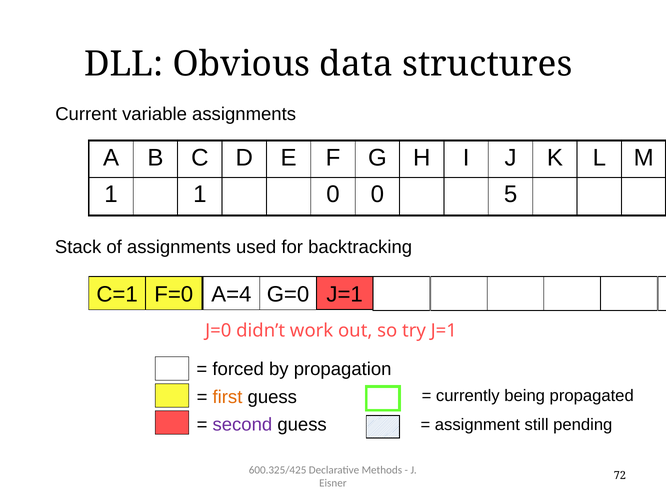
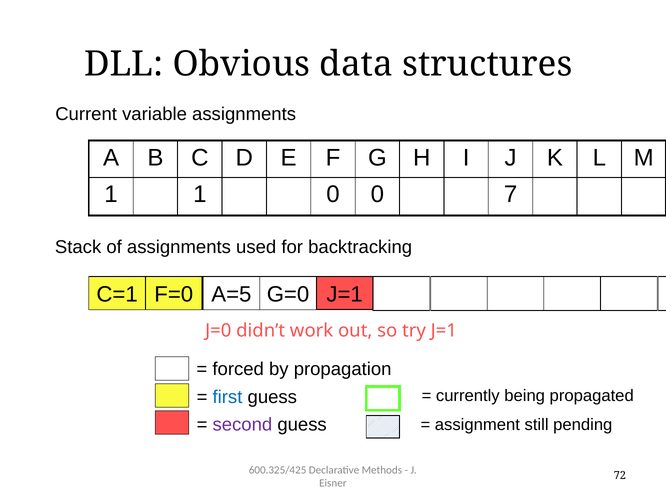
5: 5 -> 7
A=4: A=4 -> A=5
first colour: orange -> blue
